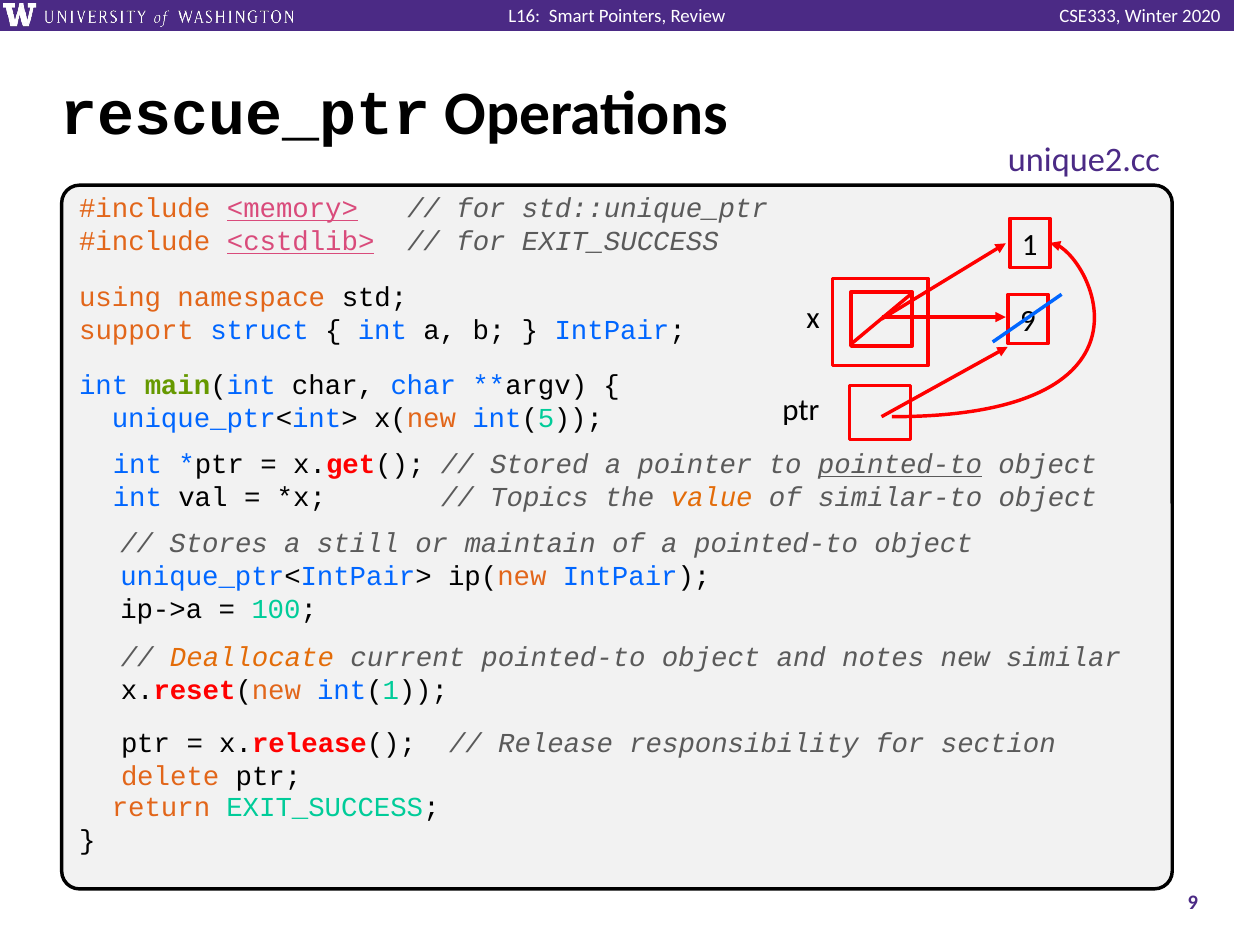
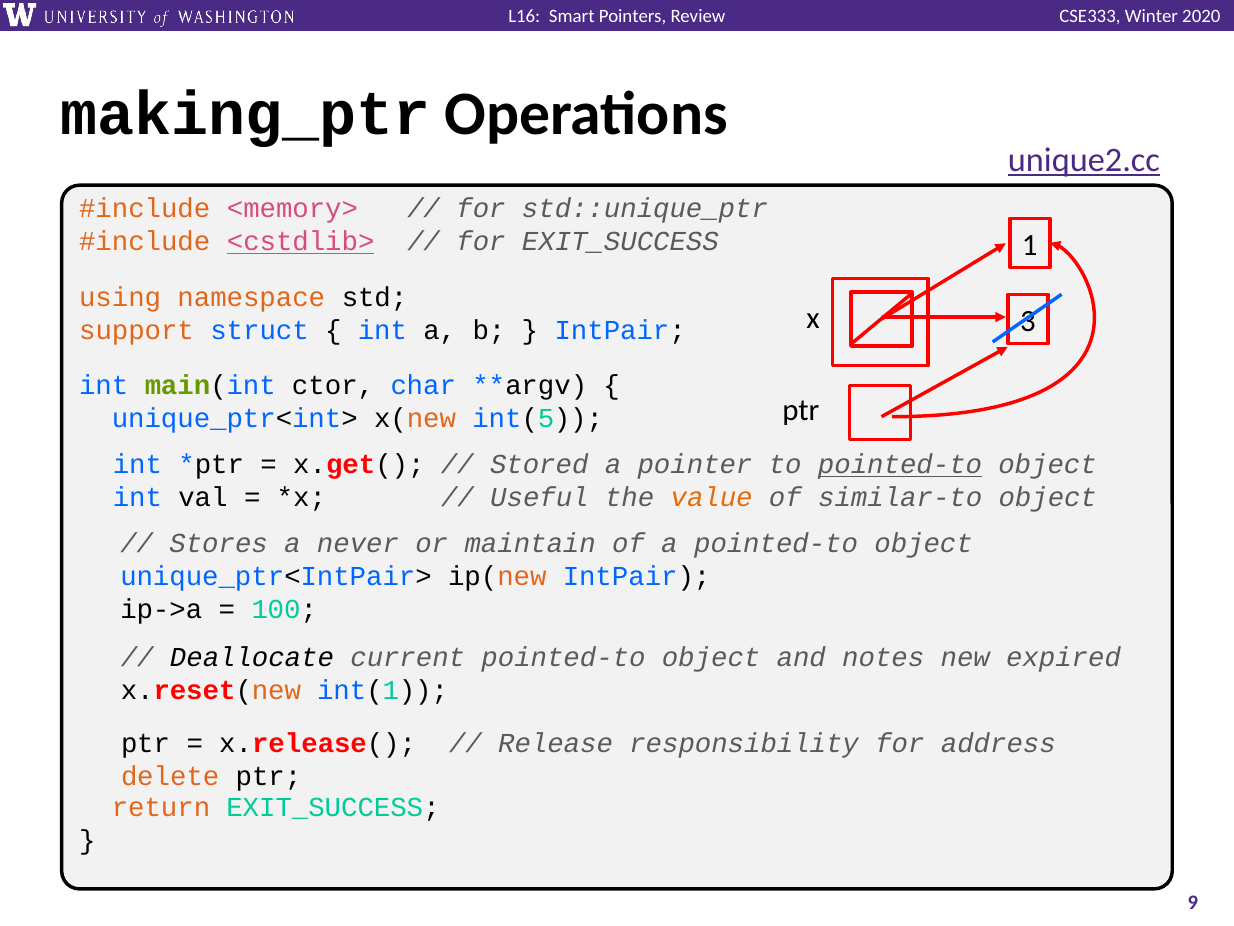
rescue_ptr: rescue_ptr -> making_ptr
unique2.cc underline: none -> present
<memory> underline: present -> none
x 9: 9 -> 3
main(int char: char -> ctor
Topics: Topics -> Useful
still: still -> never
Deallocate colour: orange -> black
similar: similar -> expired
section: section -> address
